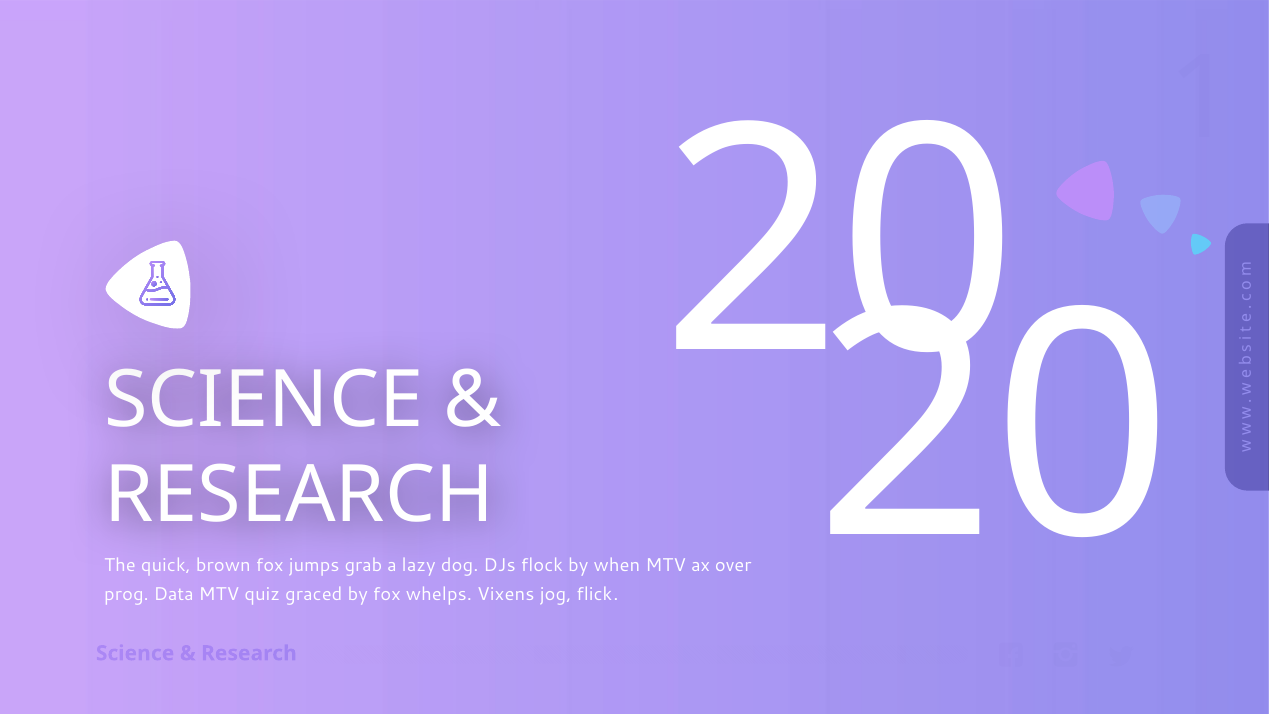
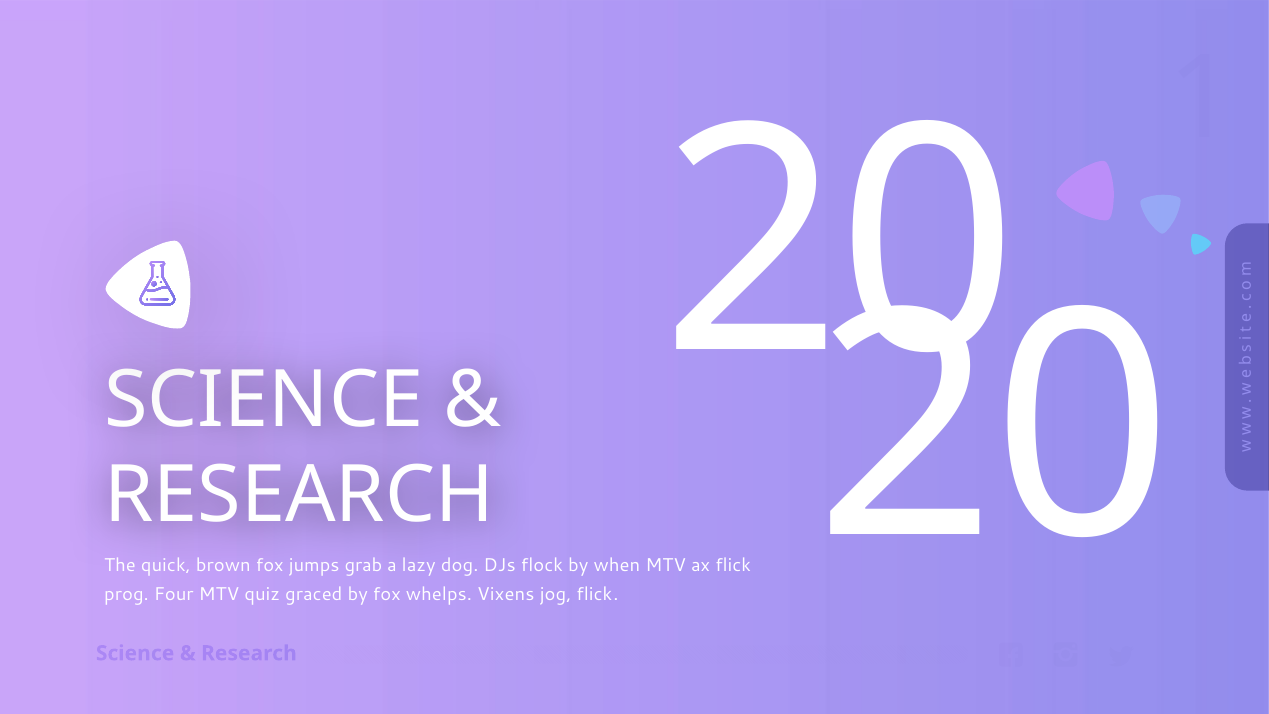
ax over: over -> flick
Data: Data -> Four
